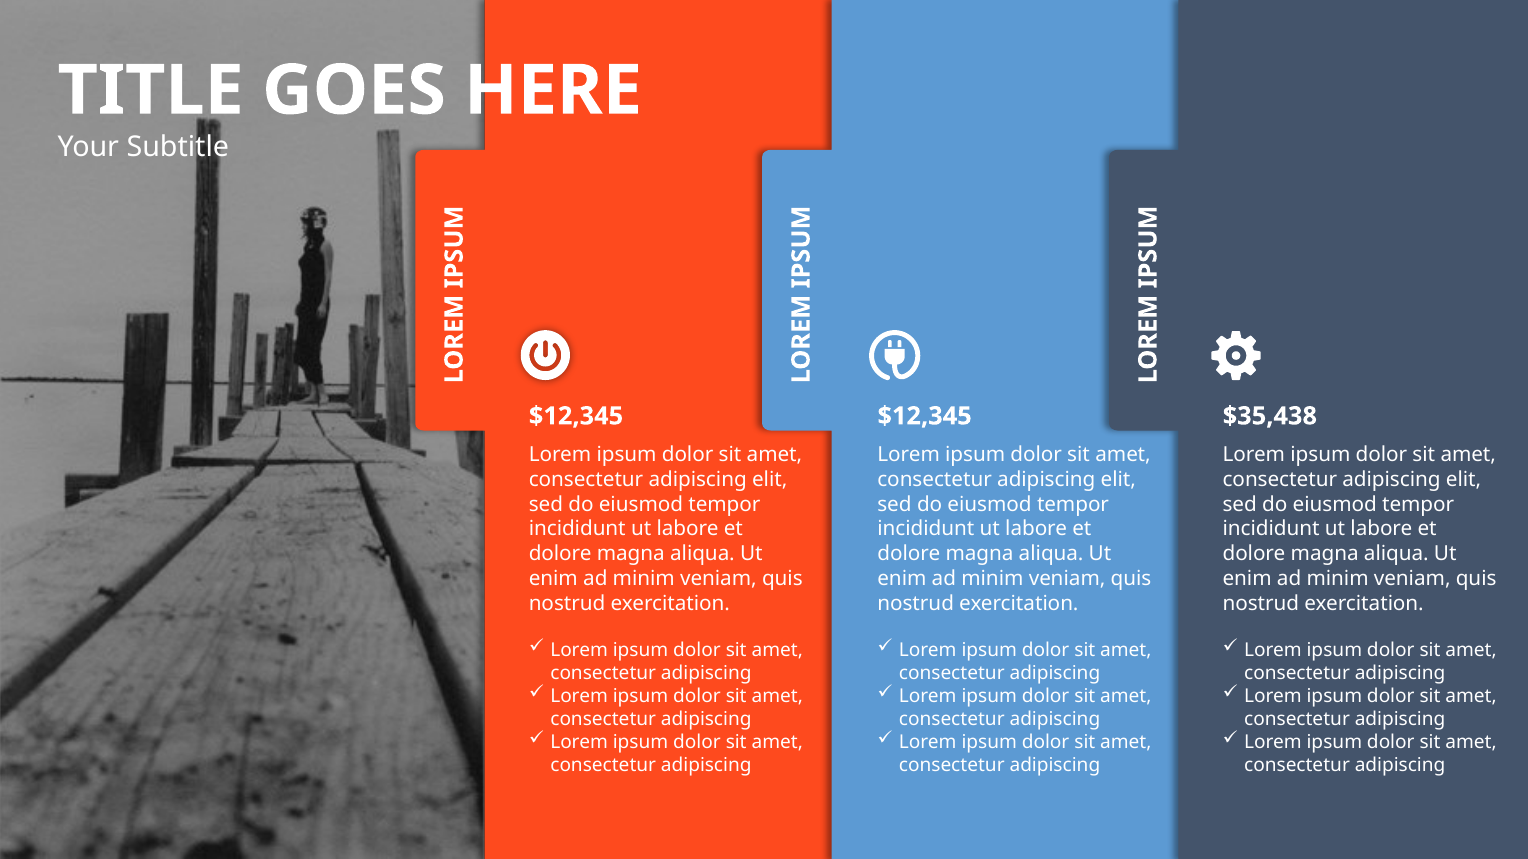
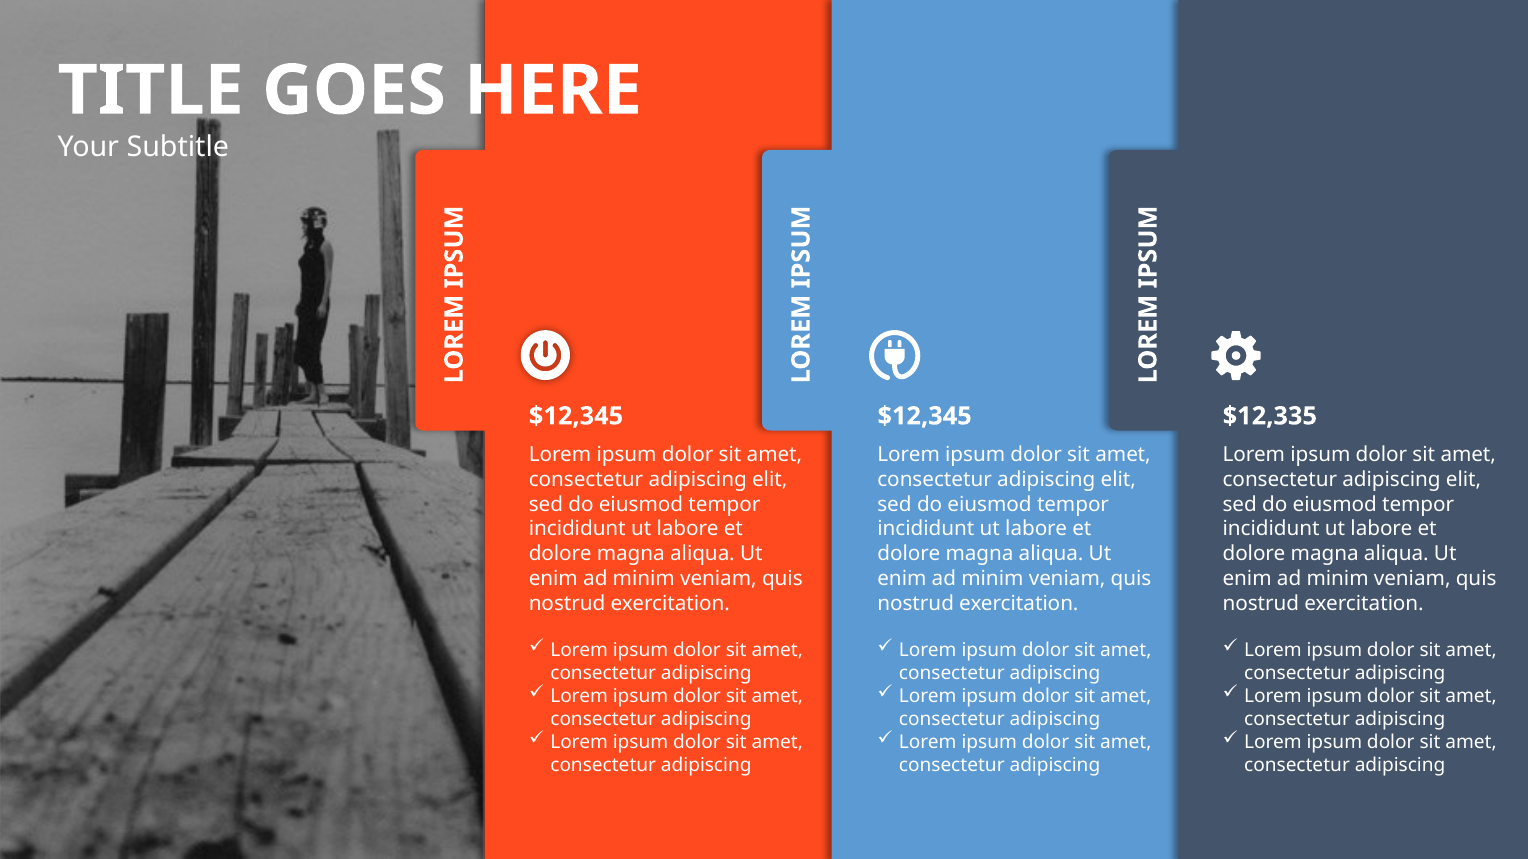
$35,438: $35,438 -> $12,335
